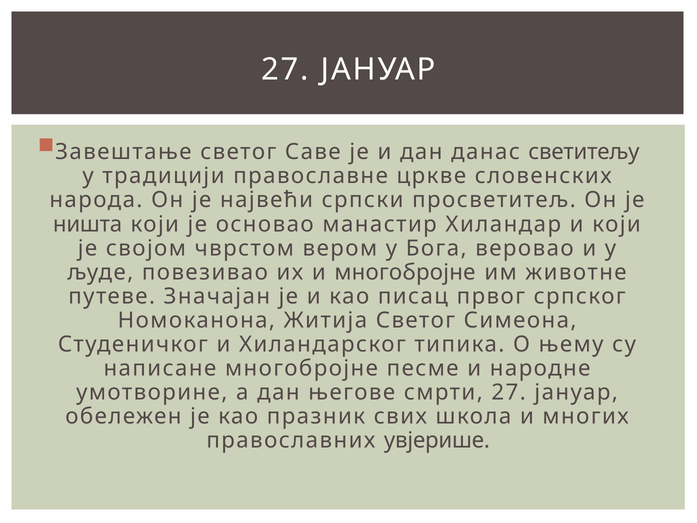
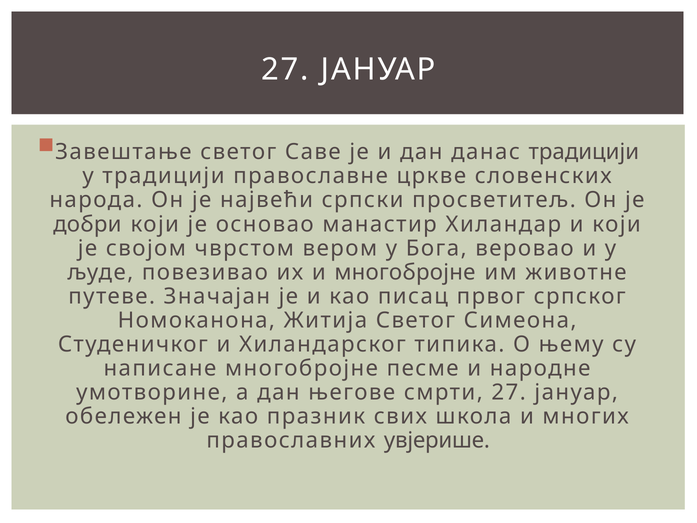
данас светитељу: светитељу -> традицији
ништа: ништа -> добри
